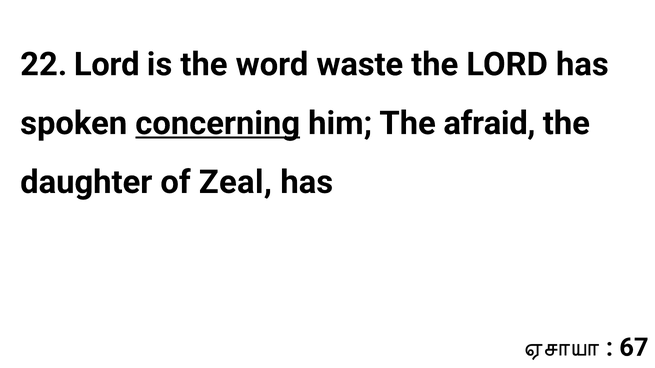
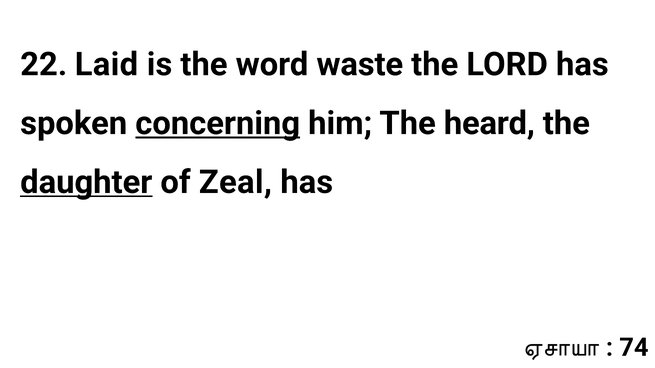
22 Lord: Lord -> Laid
afraid: afraid -> heard
daughter underline: none -> present
67: 67 -> 74
